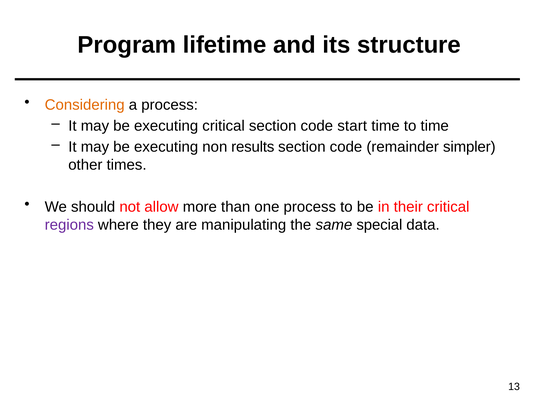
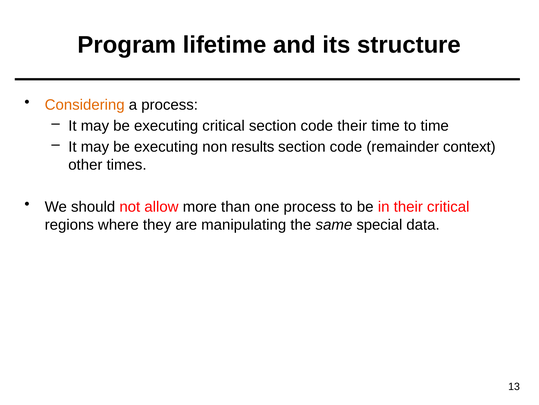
code start: start -> their
simpler: simpler -> context
regions colour: purple -> black
